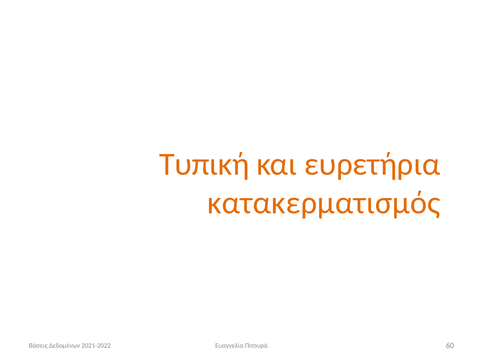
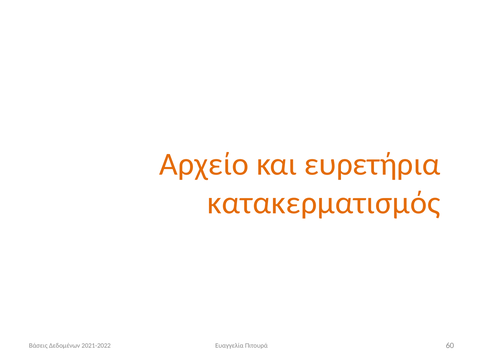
Τυπική: Τυπική -> Αρχείο
